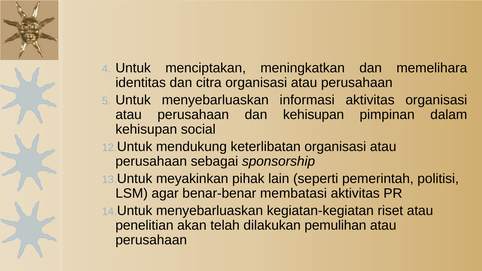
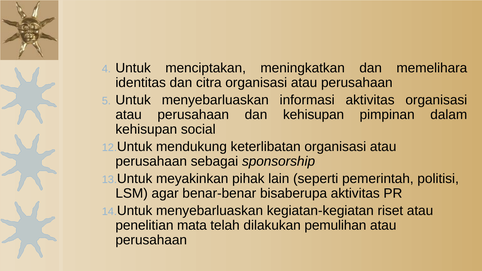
membatasi: membatasi -> bisaberupa
akan: akan -> mata
